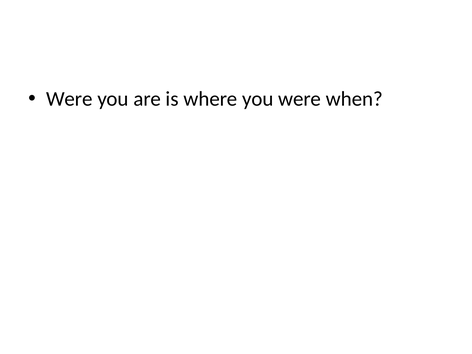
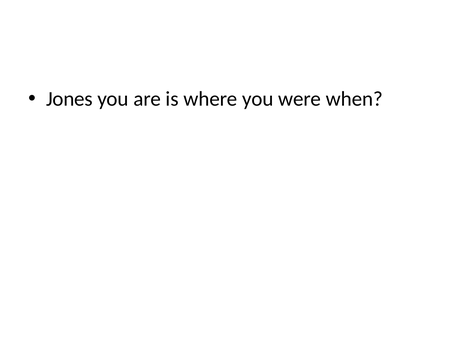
Were at (69, 99): Were -> Jones
